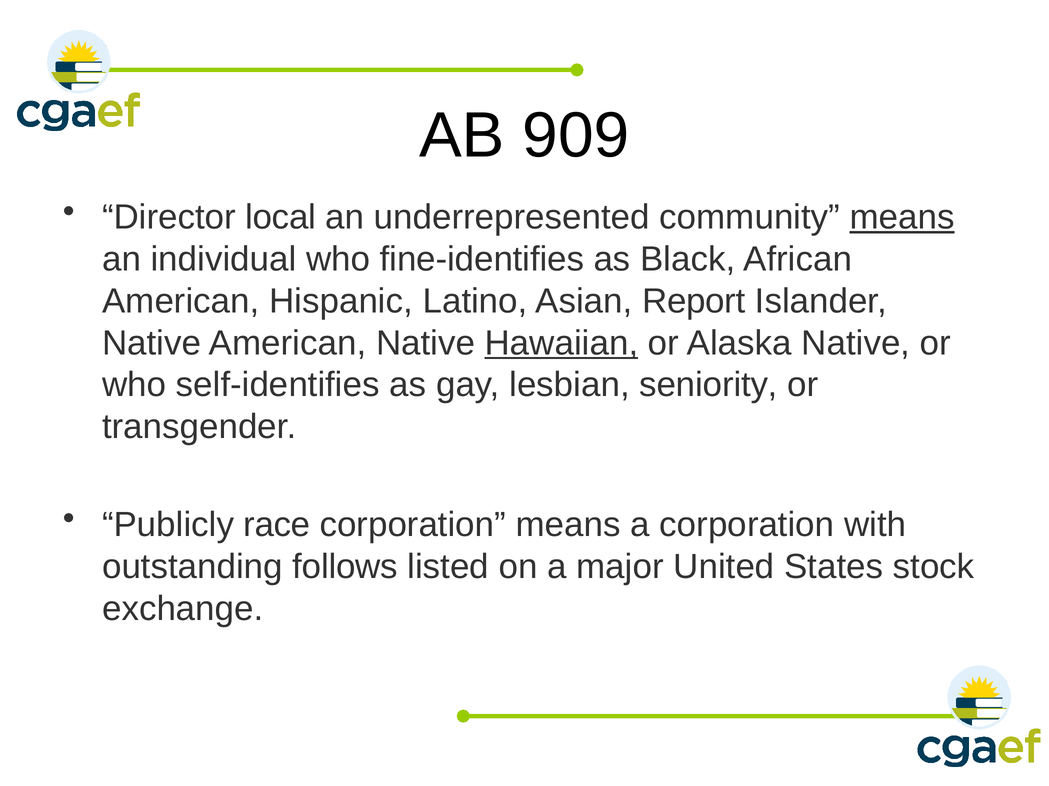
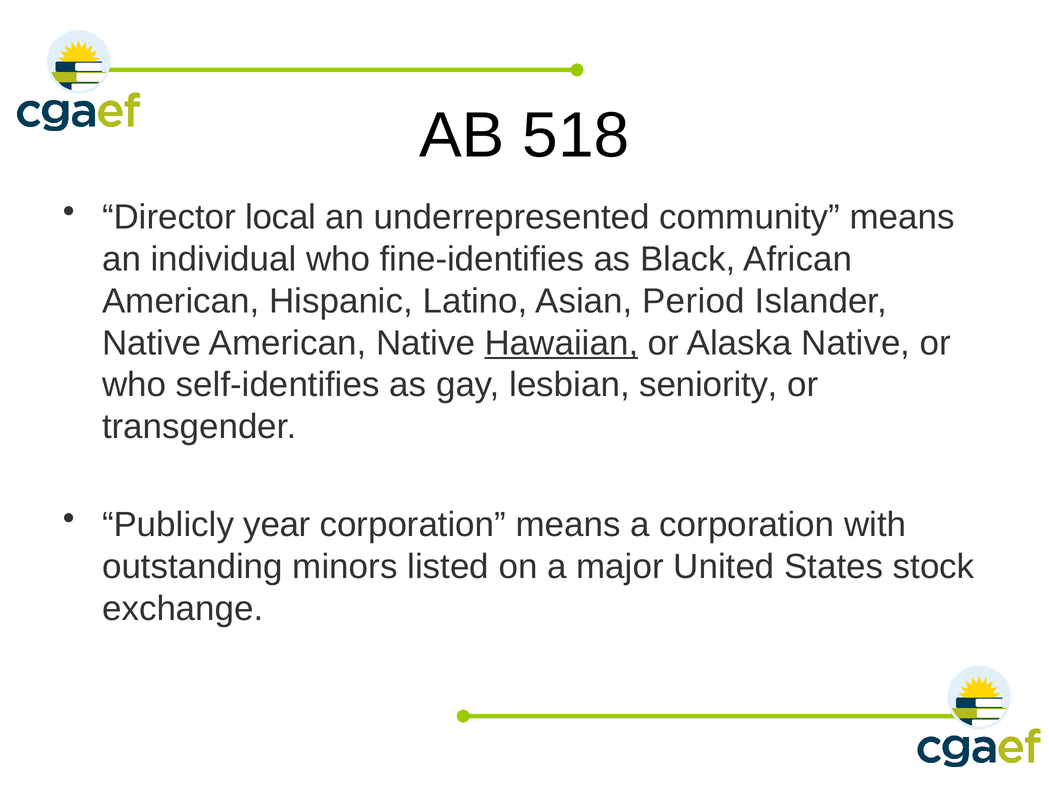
909: 909 -> 518
means at (902, 217) underline: present -> none
Report: Report -> Period
race: race -> year
follows: follows -> minors
